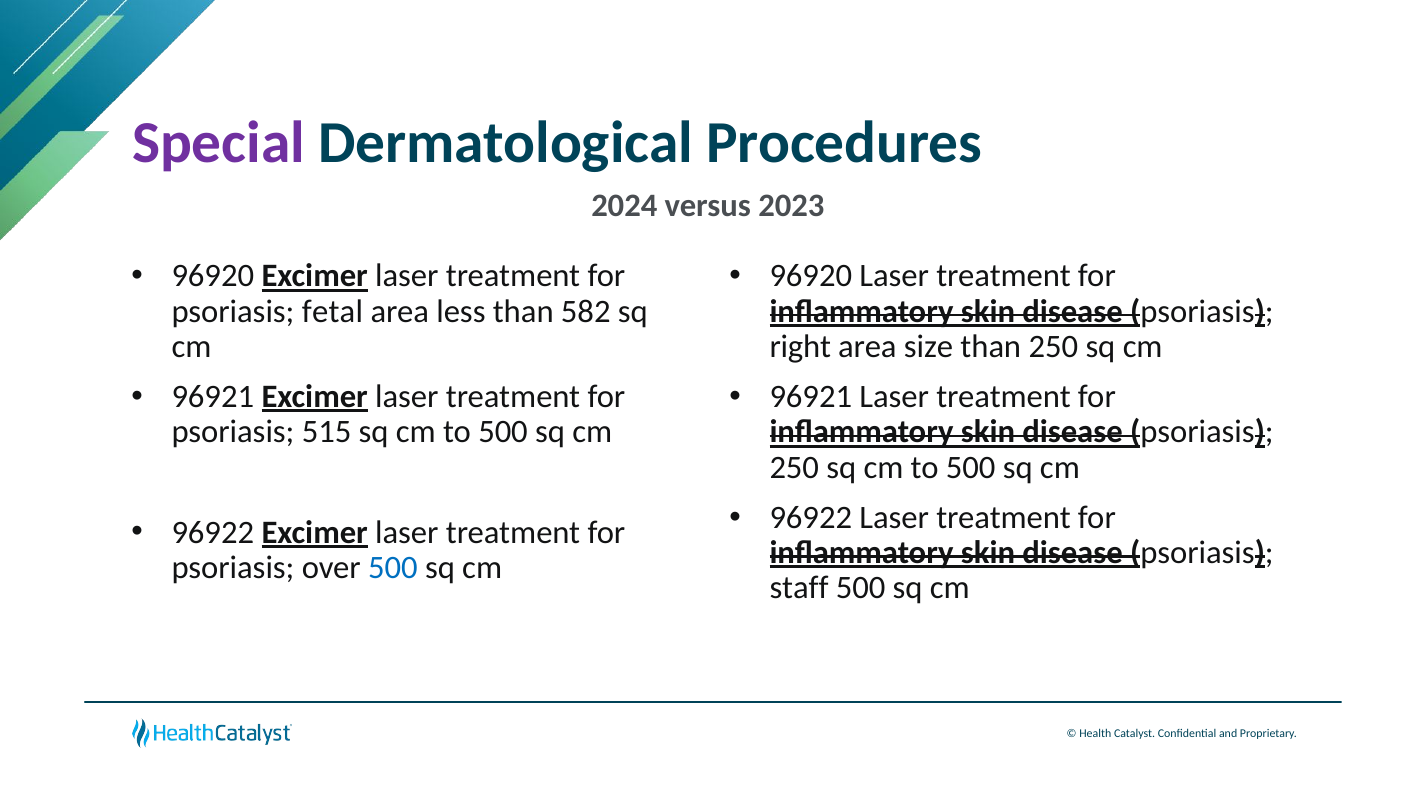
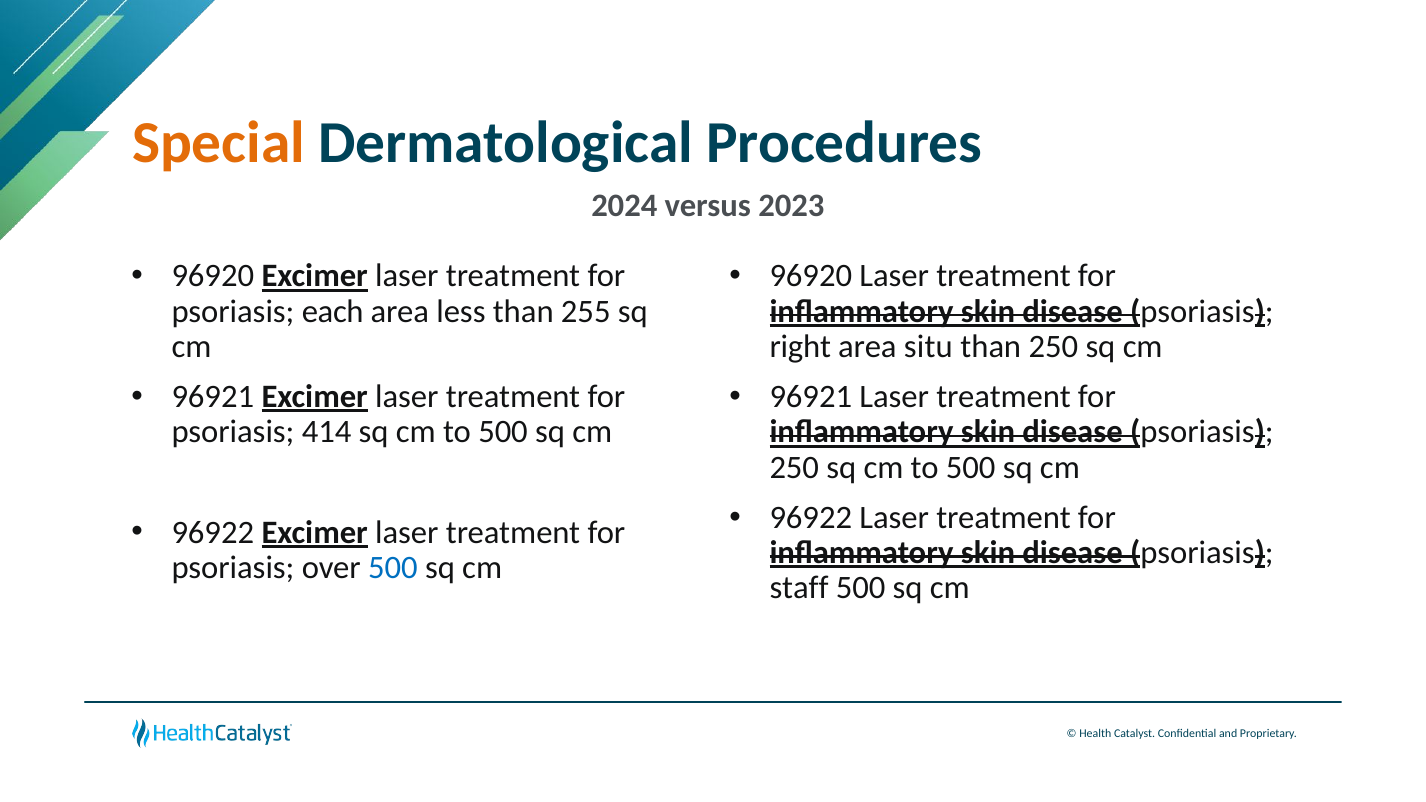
Special colour: purple -> orange
fetal: fetal -> each
582: 582 -> 255
size: size -> situ
515: 515 -> 414
